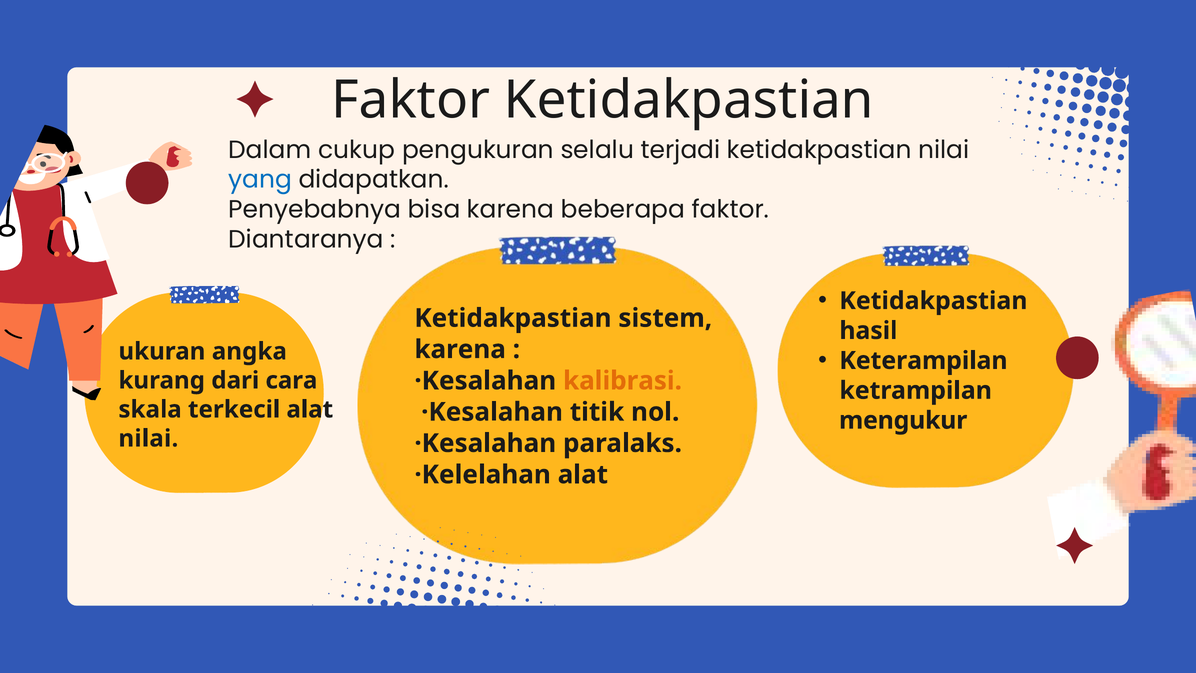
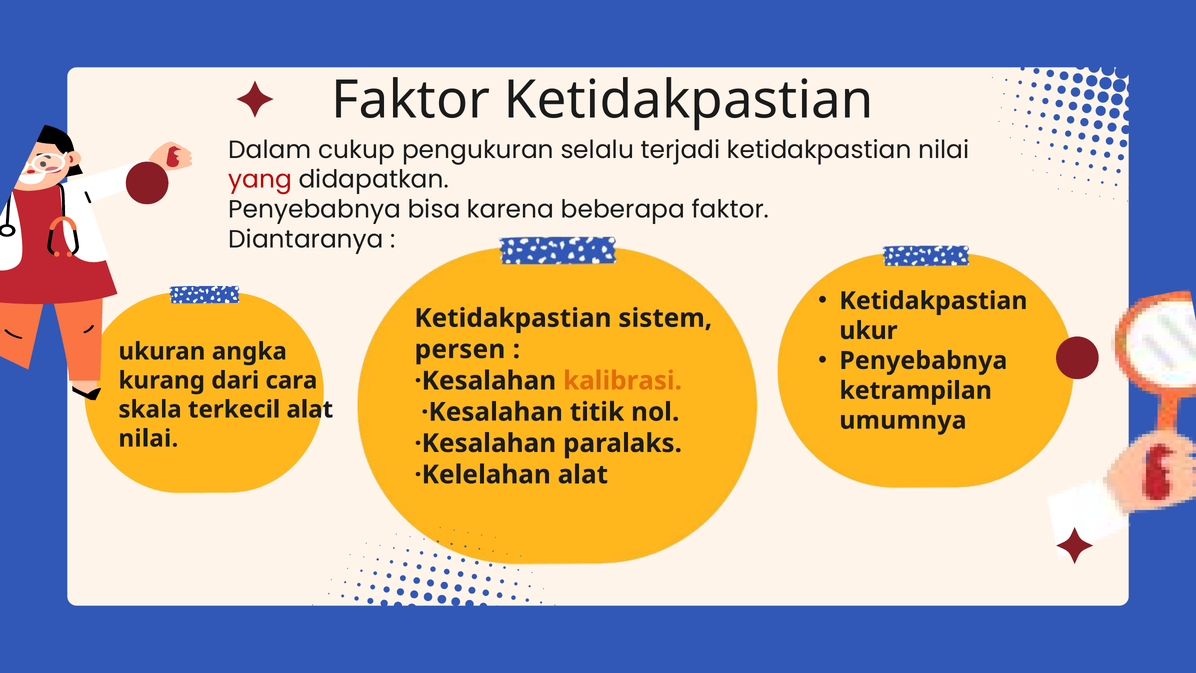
yang colour: blue -> red
hasil: hasil -> ukur
karena at (460, 349): karena -> persen
Keterampilan at (923, 361): Keterampilan -> Penyebabnya
mengukur: mengukur -> umumnya
